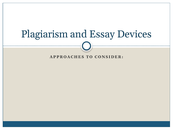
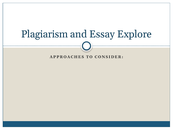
Devices: Devices -> Explore
